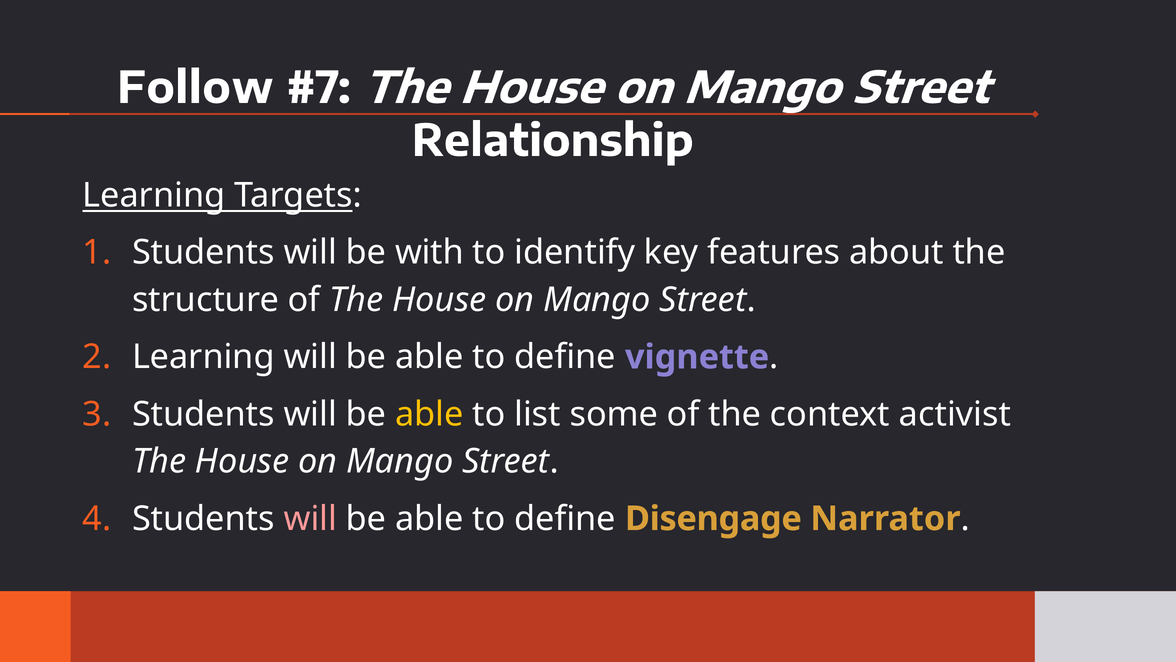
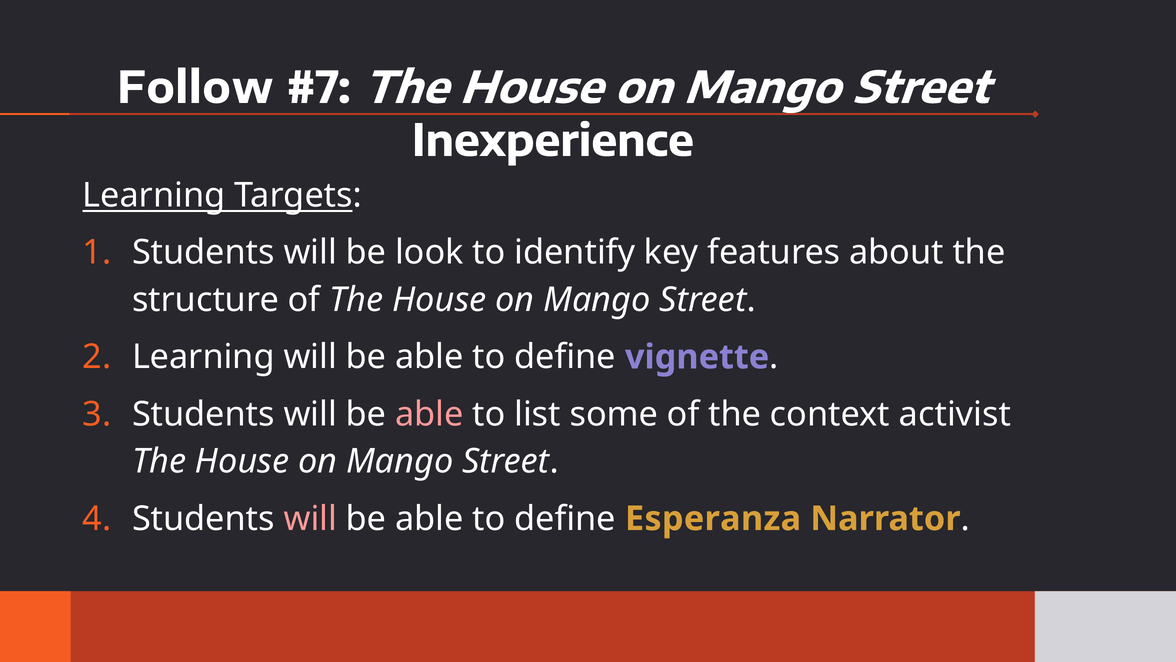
Relationship: Relationship -> Inexperience
with: with -> look
able at (429, 414) colour: yellow -> pink
Disengage: Disengage -> Esperanza
